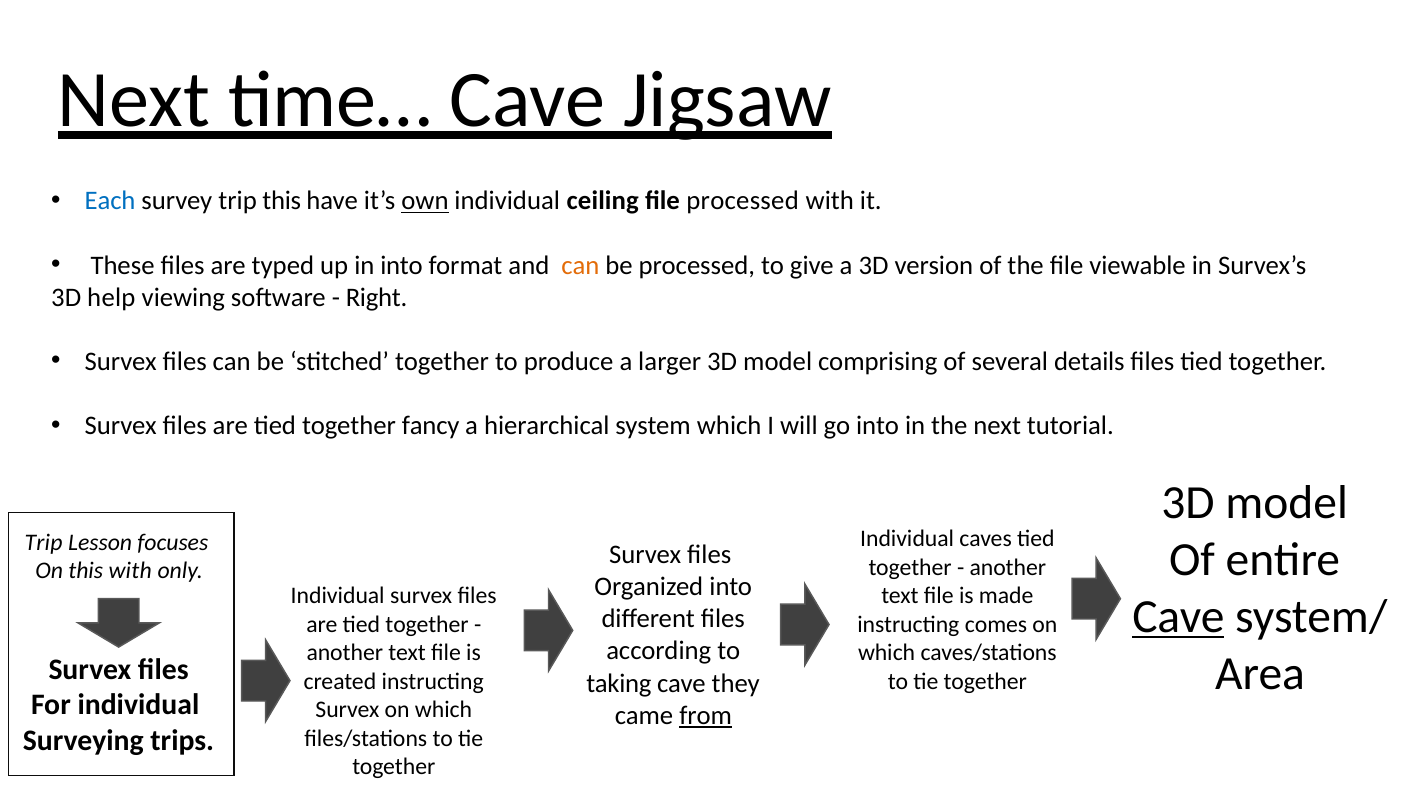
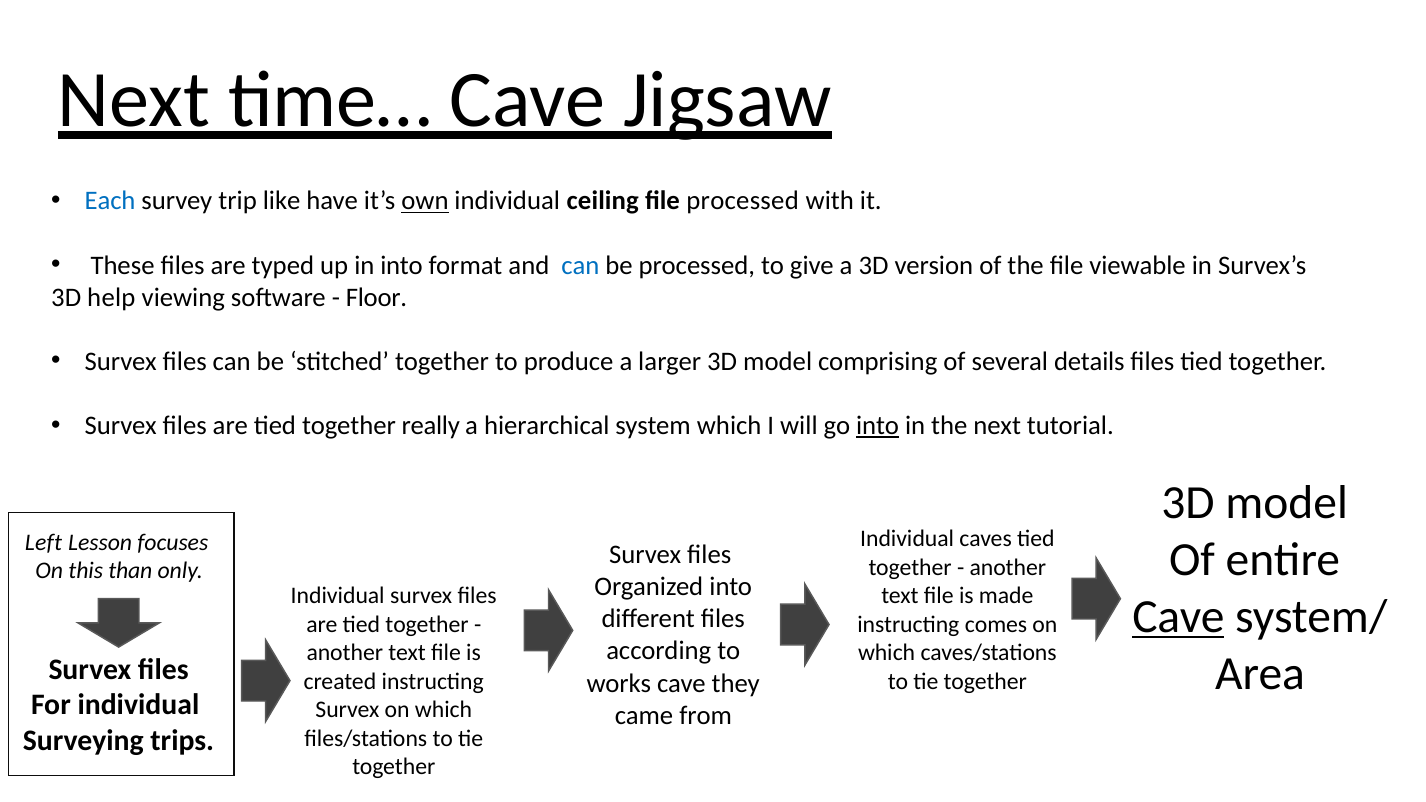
trip this: this -> like
can at (580, 265) colour: orange -> blue
Right: Right -> Floor
fancy: fancy -> really
into at (878, 426) underline: none -> present
Trip at (44, 543): Trip -> Left
this with: with -> than
taking: taking -> works
from underline: present -> none
